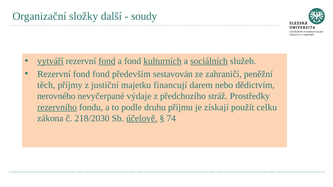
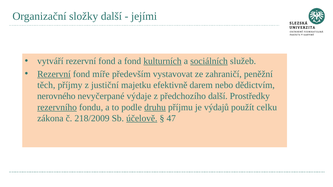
soudy: soudy -> jejími
vytváří underline: present -> none
fond at (107, 61) underline: present -> none
Rezervní at (54, 74) underline: none -> present
fond fond: fond -> míře
sestavován: sestavován -> vystavovat
financují: financují -> efektivně
předchozího stráž: stráž -> další
druhu underline: none -> present
získají: získají -> výdajů
218/2030: 218/2030 -> 218/2009
74: 74 -> 47
